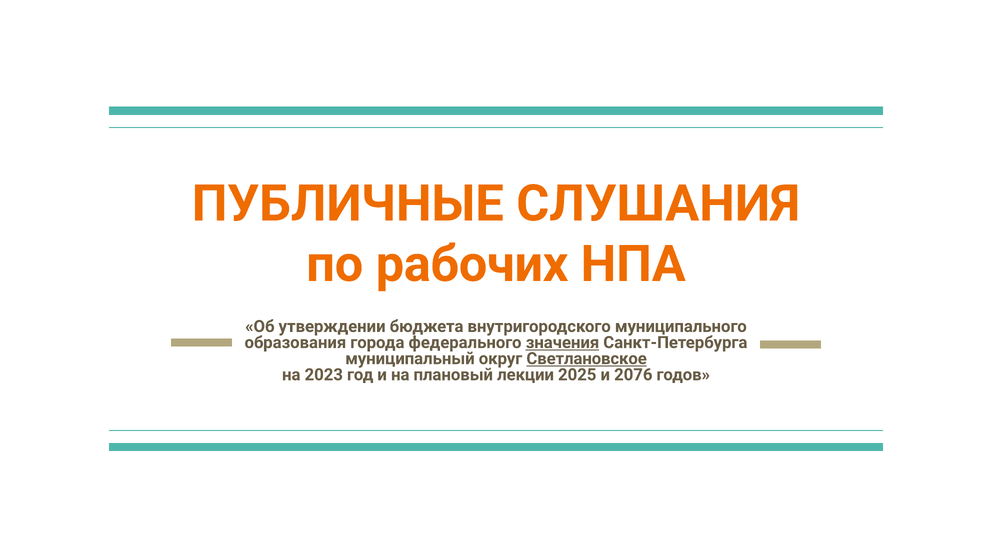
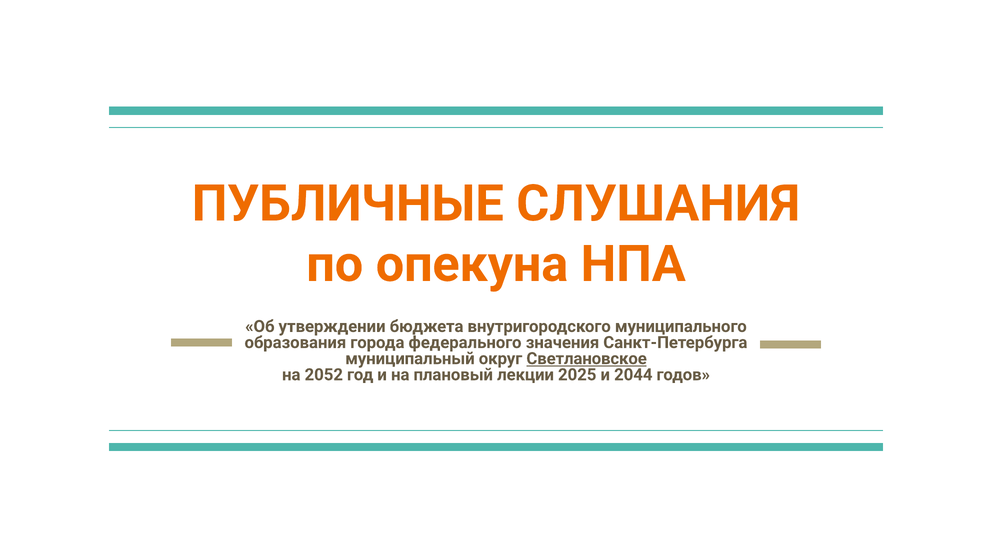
рабочих: рабочих -> опекуна
значения underline: present -> none
2023: 2023 -> 2052
2076: 2076 -> 2044
